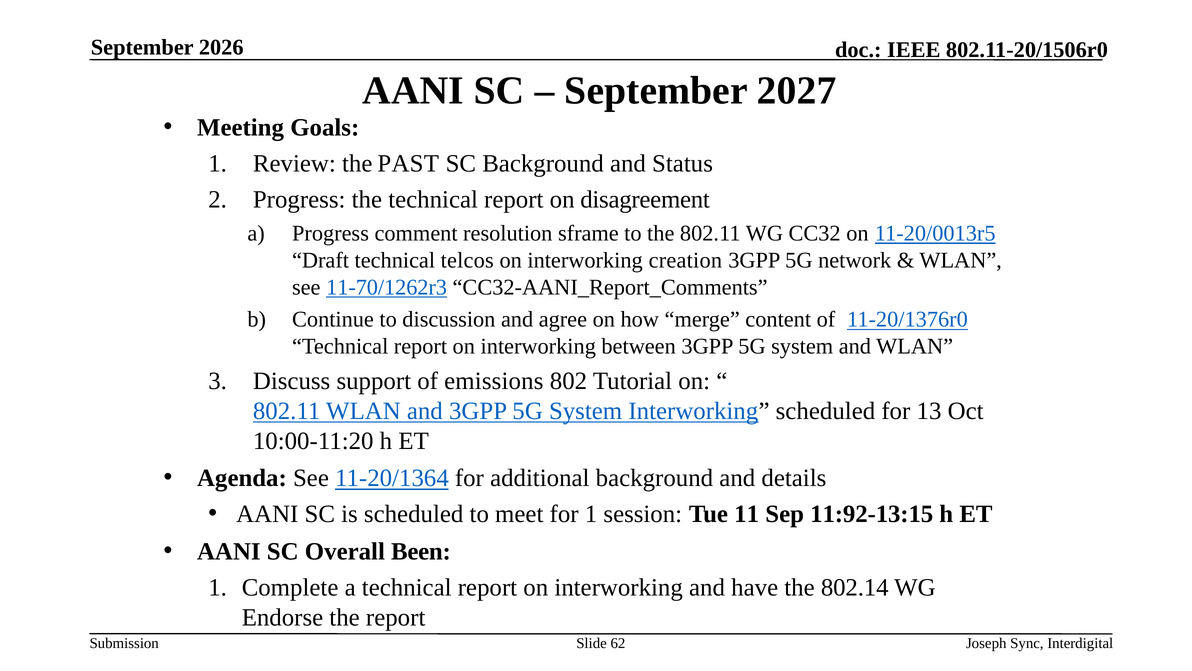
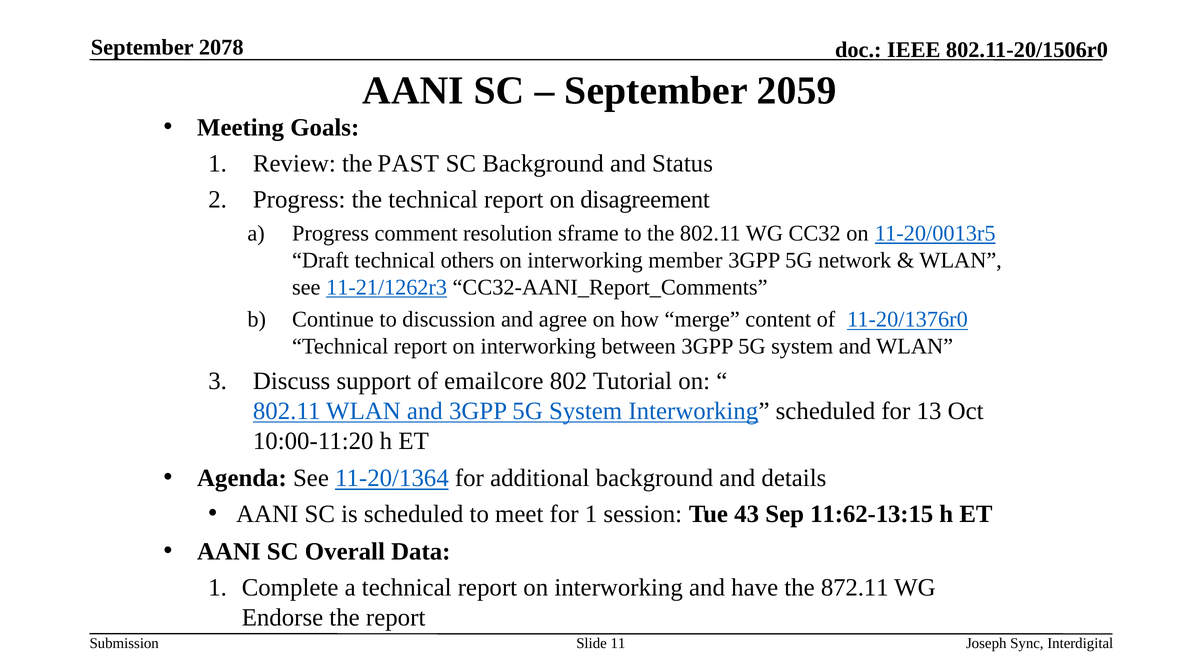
2026: 2026 -> 2078
2027: 2027 -> 2059
telcos: telcos -> others
creation: creation -> member
11-70/1262r3: 11-70/1262r3 -> 11-21/1262r3
emissions: emissions -> emailcore
11: 11 -> 43
11:92-13:15: 11:92-13:15 -> 11:62-13:15
Been: Been -> Data
802.14: 802.14 -> 872.11
62: 62 -> 11
